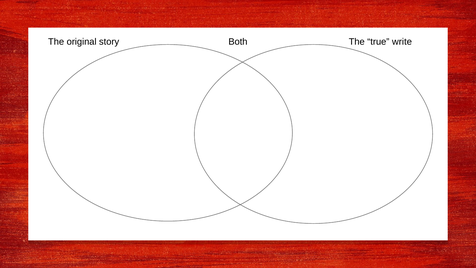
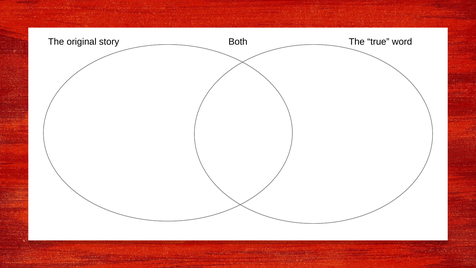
write: write -> word
